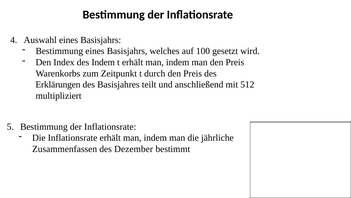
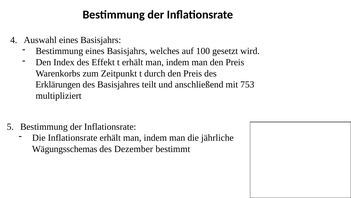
des Indem: Indem -> Effekt
512: 512 -> 753
Zusammenfassen: Zusammenfassen -> Wägungsschemas
